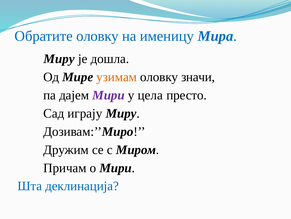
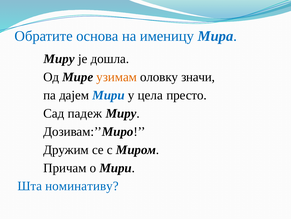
Обратите оловку: оловку -> основа
Мири at (108, 95) colour: purple -> blue
играју: играју -> падеж
деклинација: деклинација -> номинативу
